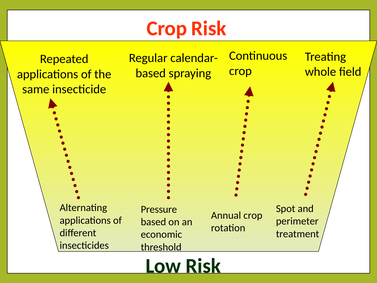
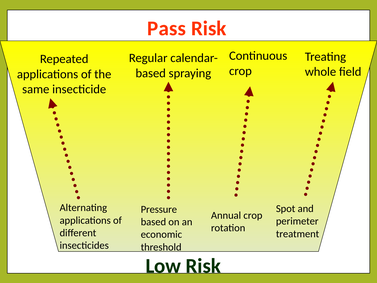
Crop at (167, 29): Crop -> Pass
